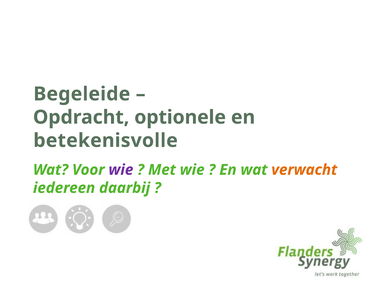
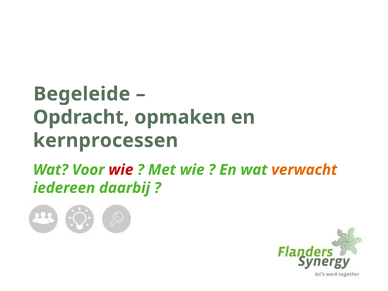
optionele: optionele -> opmaken
betekenisvolle: betekenisvolle -> kernprocessen
wie at (121, 170) colour: purple -> red
